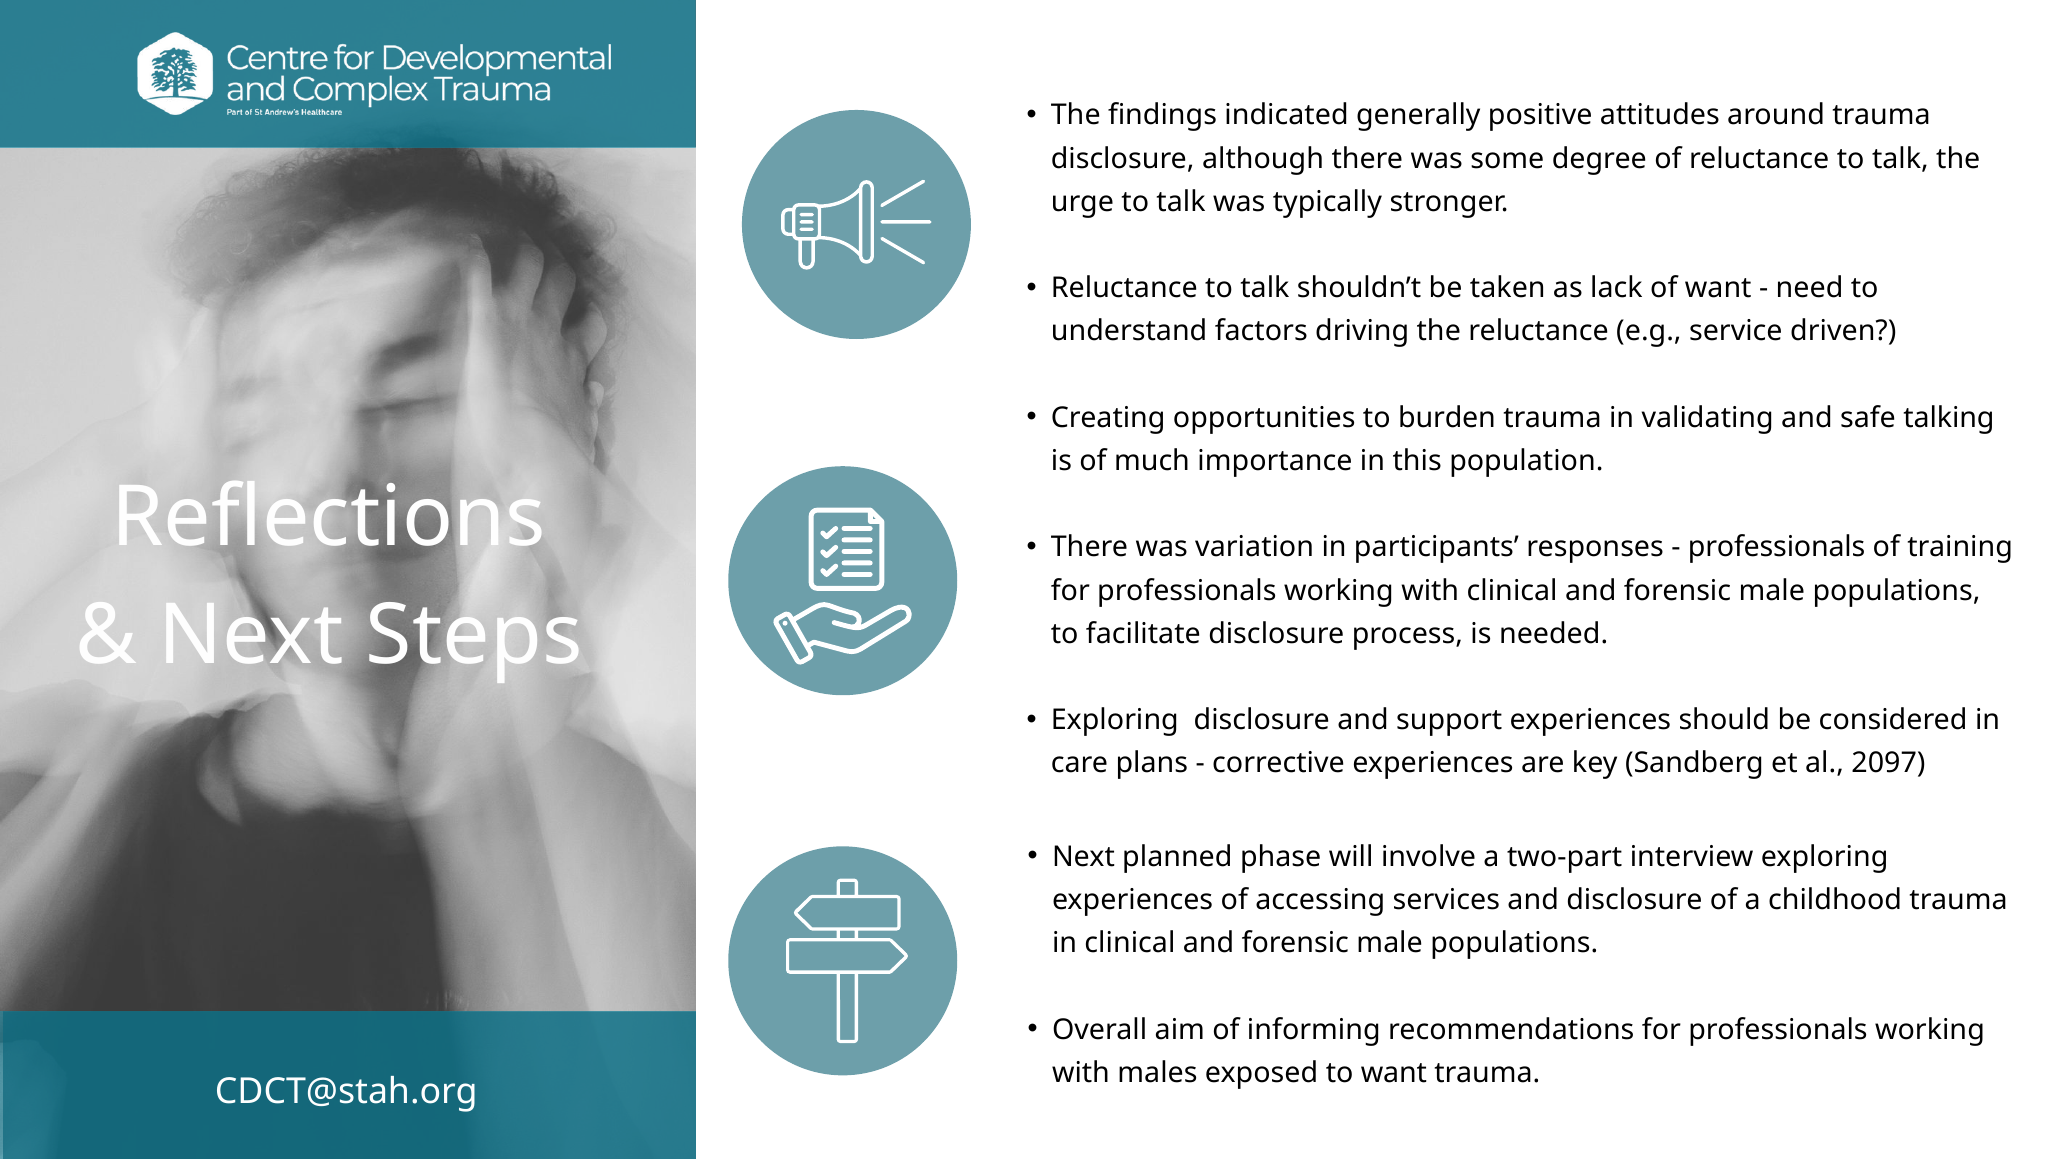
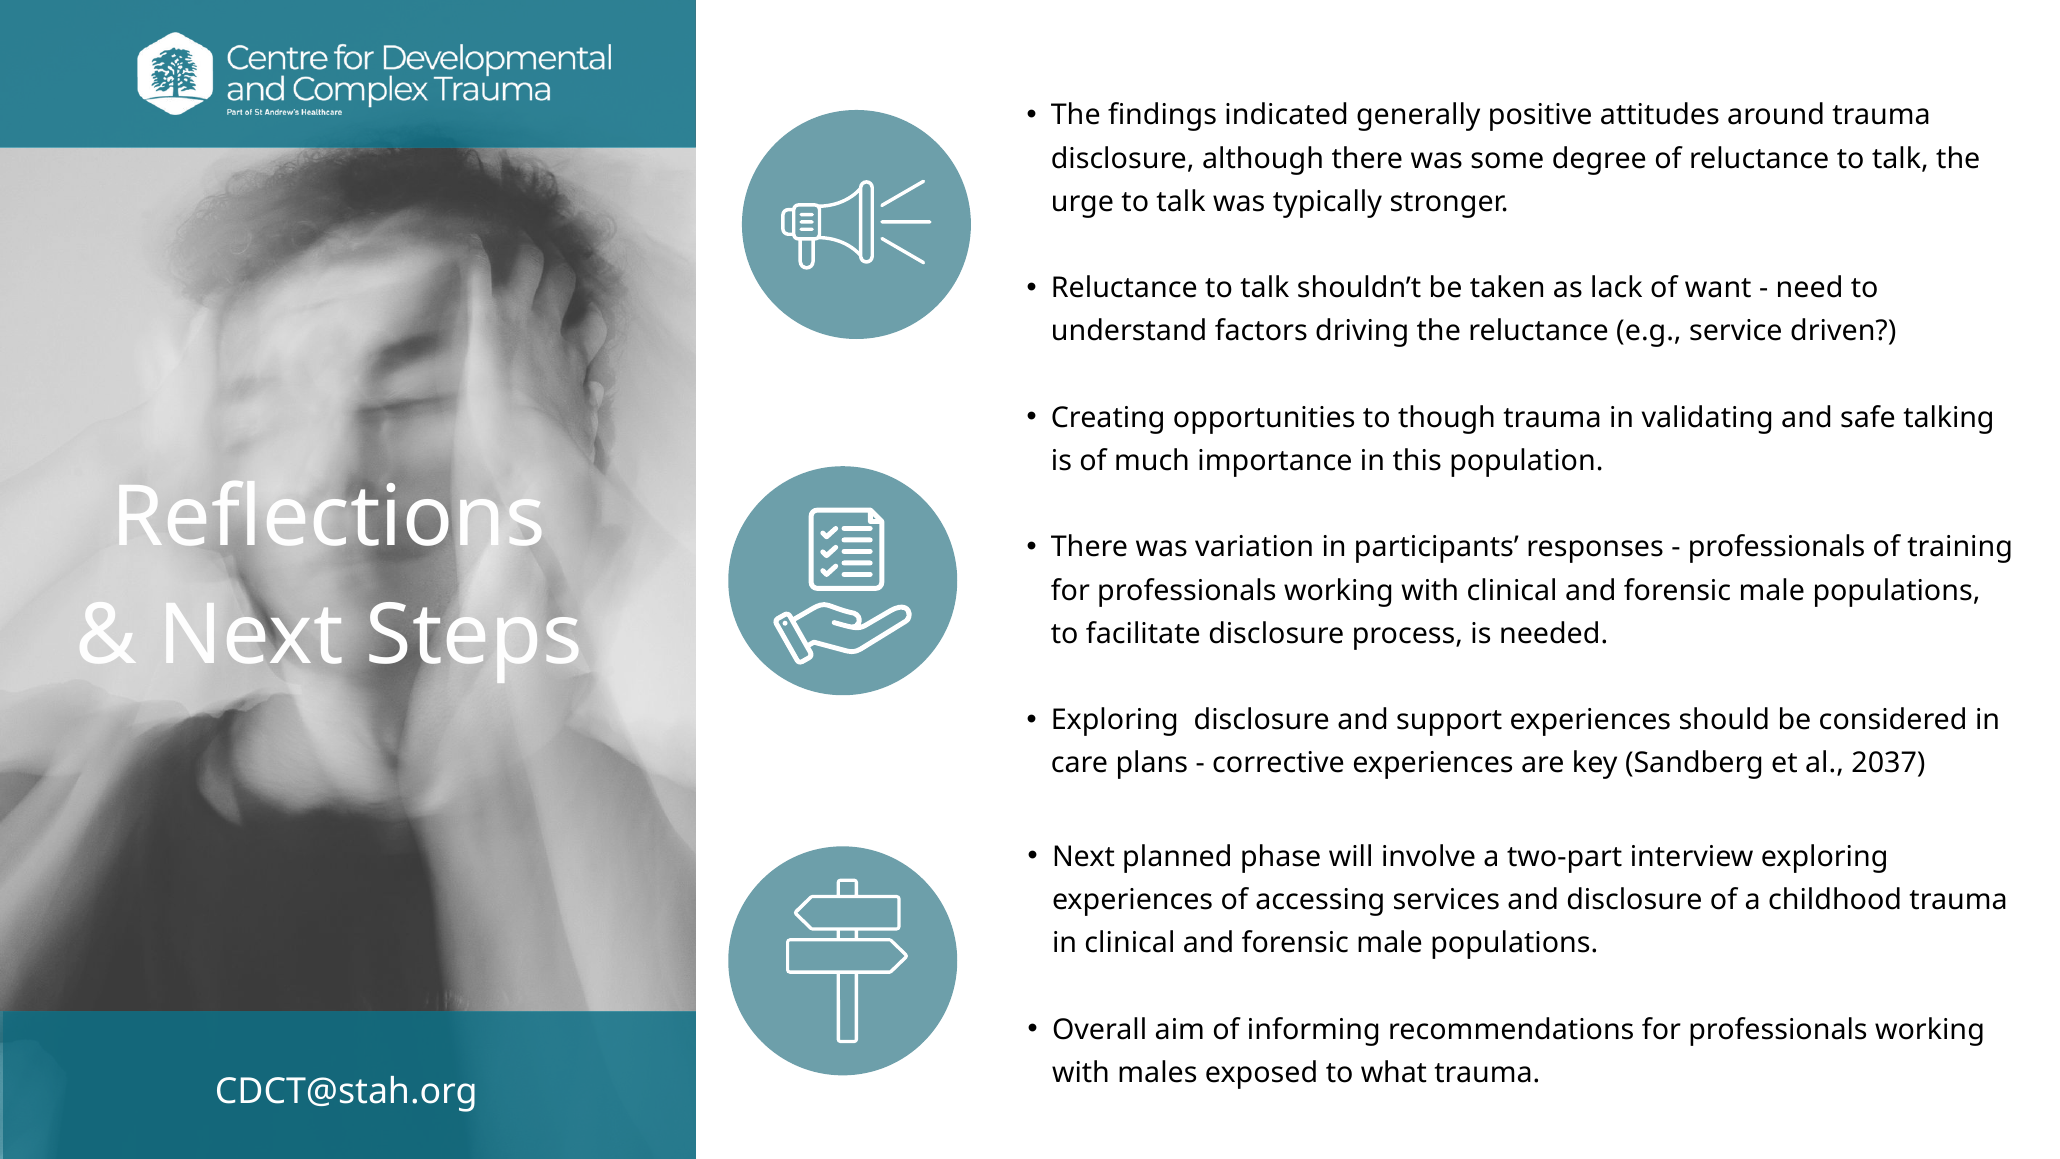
burden: burden -> though
2097: 2097 -> 2037
to want: want -> what
